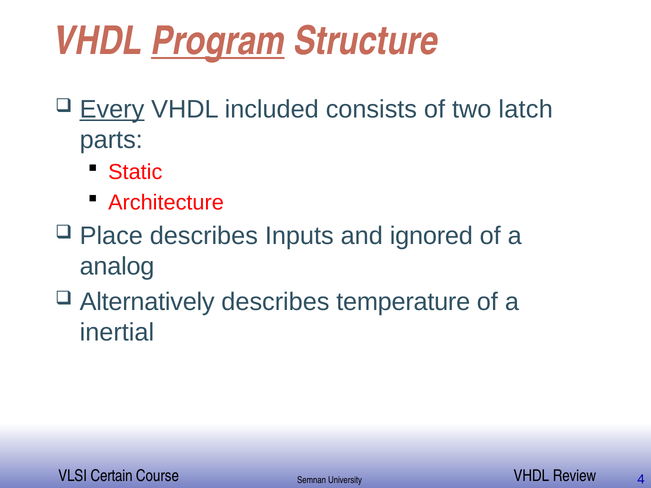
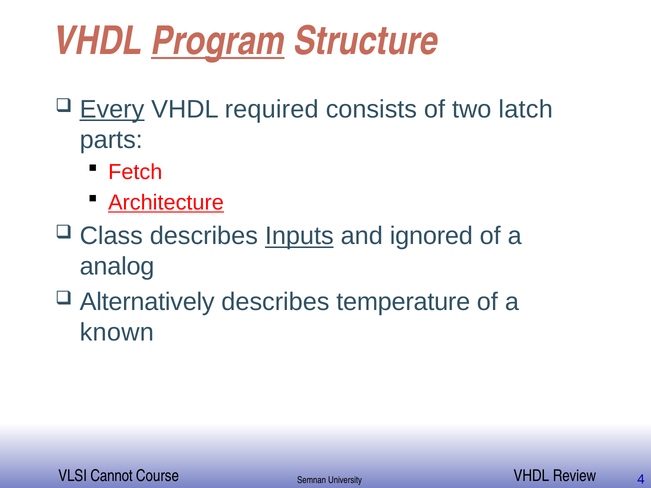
included: included -> required
Static: Static -> Fetch
Architecture underline: none -> present
Place: Place -> Class
Inputs underline: none -> present
inertial: inertial -> known
Certain: Certain -> Cannot
